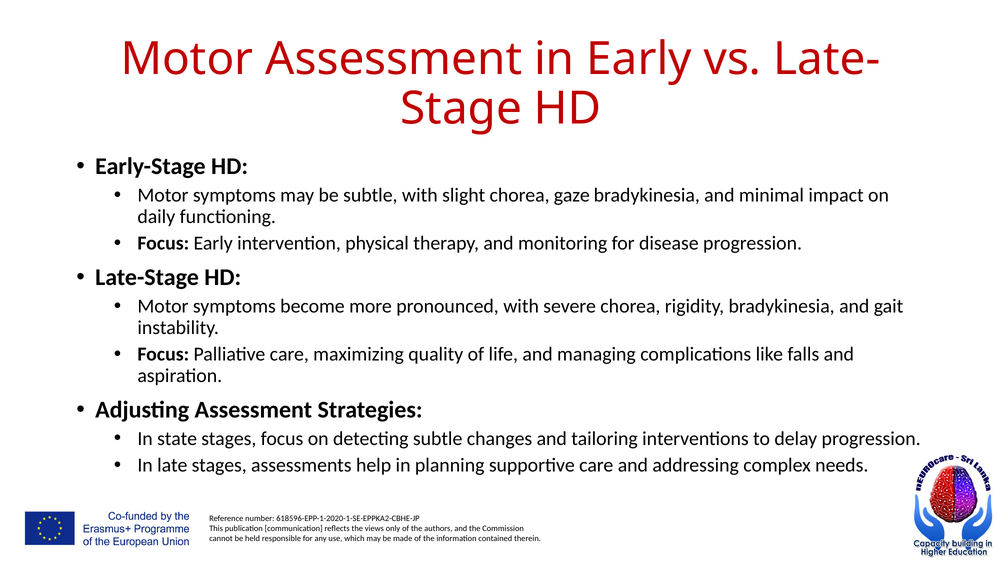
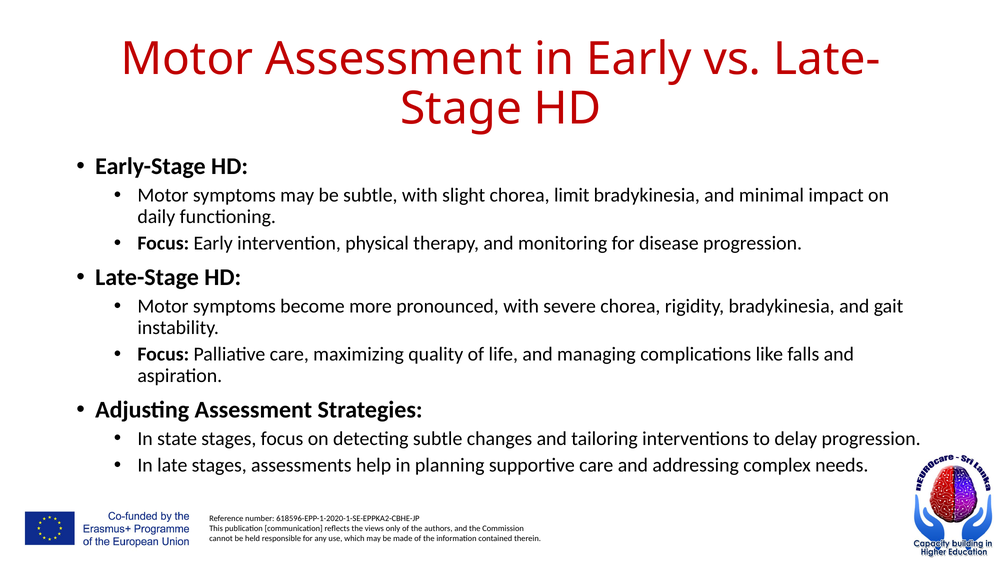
gaze: gaze -> limit
